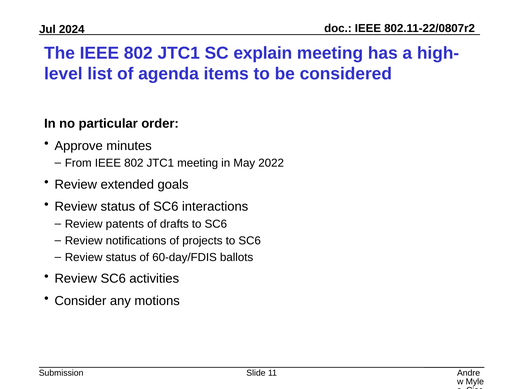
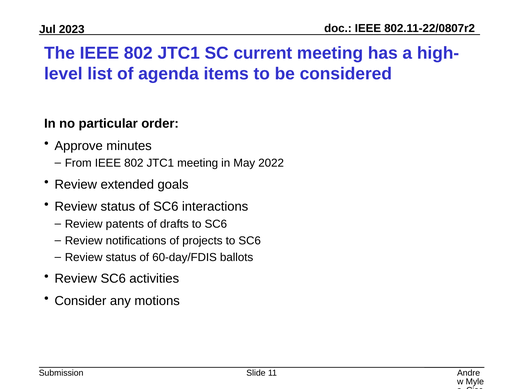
2024: 2024 -> 2023
explain: explain -> current
